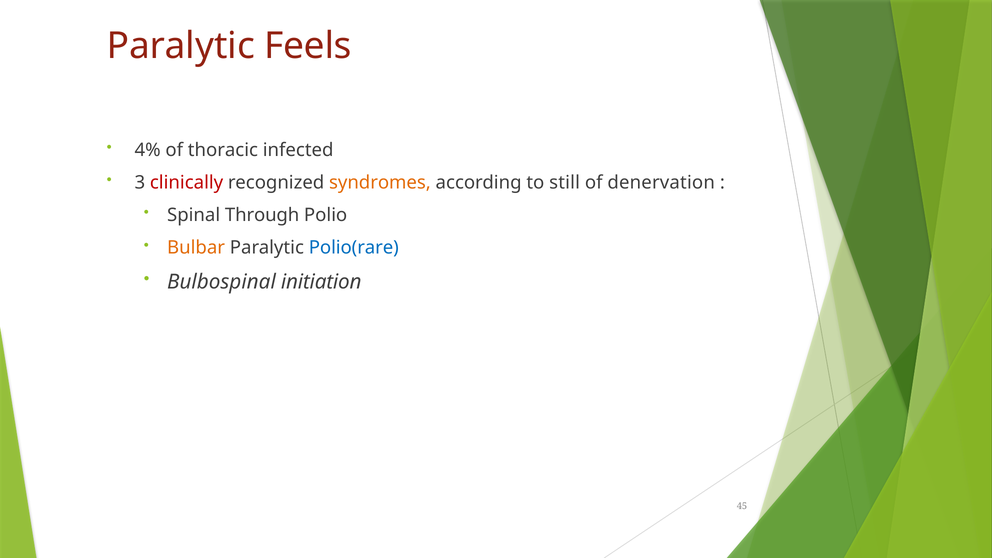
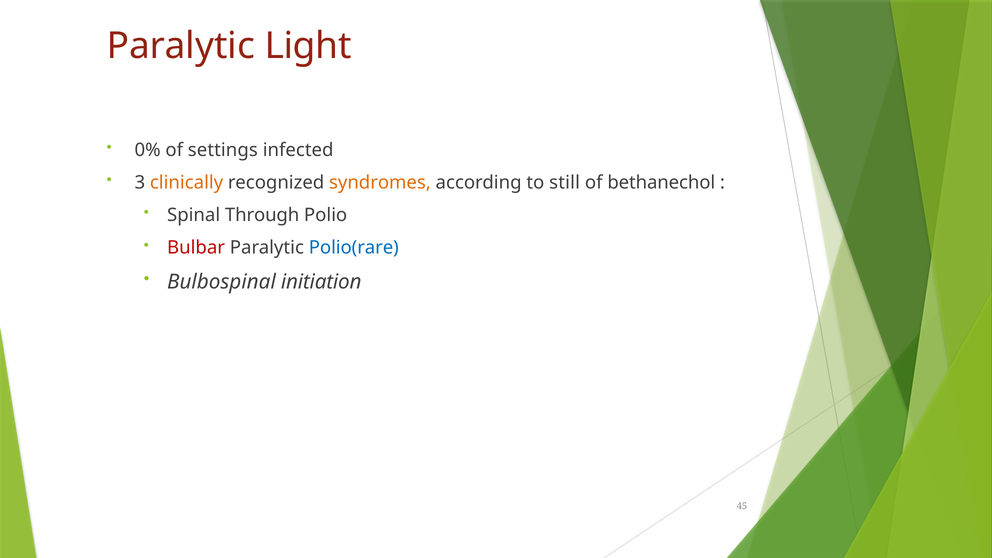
Feels: Feels -> Light
4%: 4% -> 0%
thoracic: thoracic -> settings
clinically colour: red -> orange
denervation: denervation -> bethanechol
Bulbar colour: orange -> red
